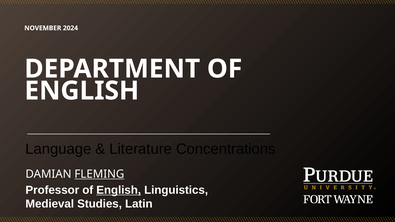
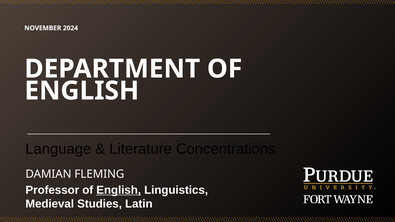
FLEMING underline: present -> none
